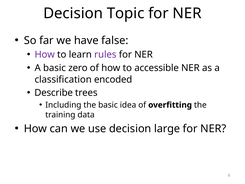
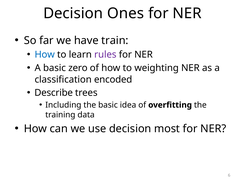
Topic: Topic -> Ones
false: false -> train
How at (45, 55) colour: purple -> blue
accessible: accessible -> weighting
large: large -> most
